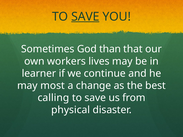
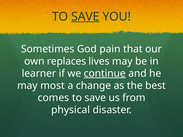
than: than -> pain
workers: workers -> replaces
continue underline: none -> present
calling: calling -> comes
